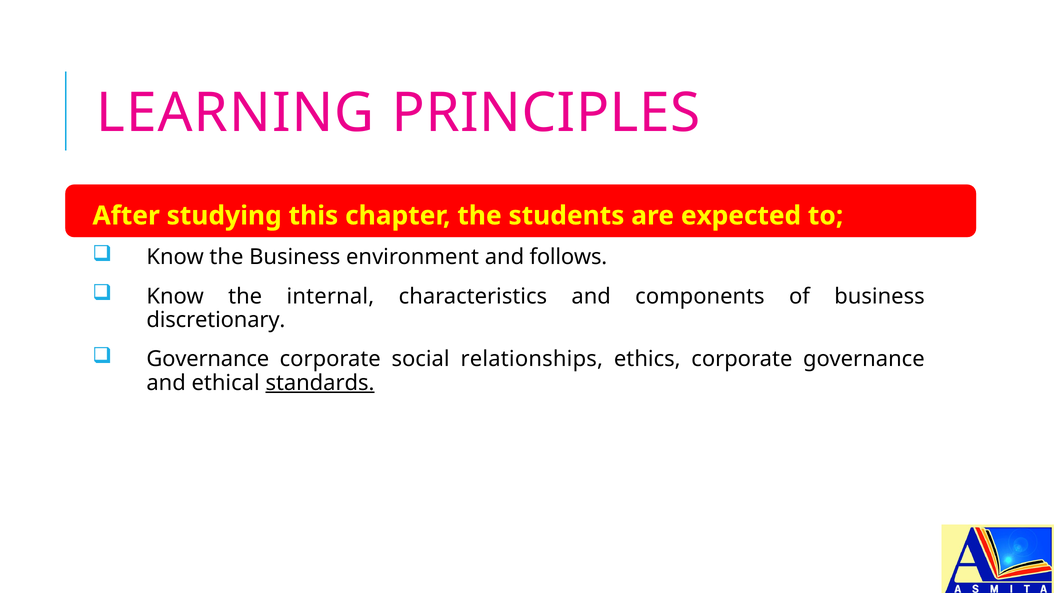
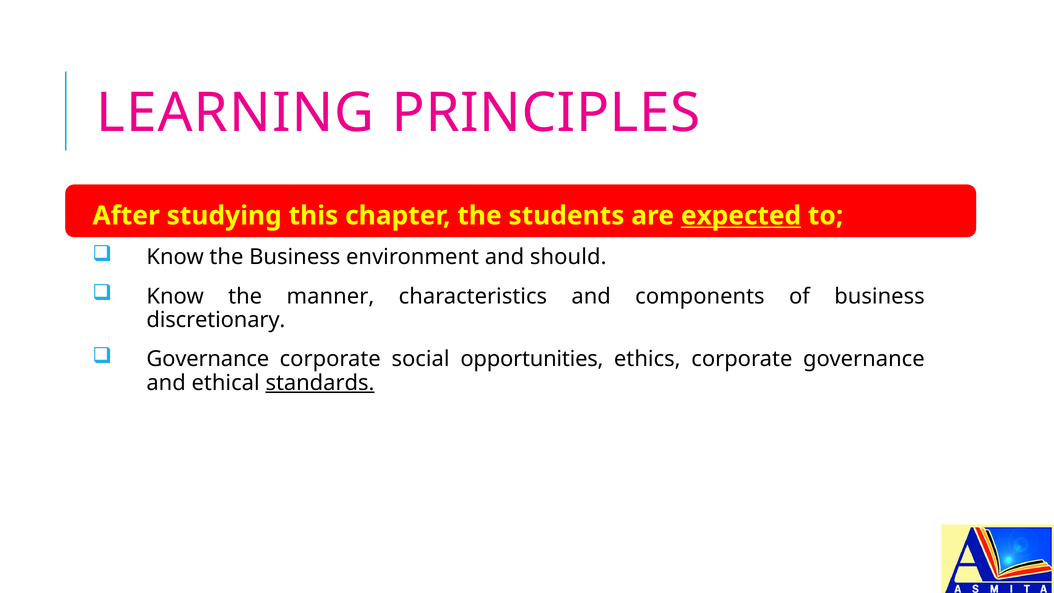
expected underline: none -> present
follows: follows -> should
internal: internal -> manner
relationships: relationships -> opportunities
